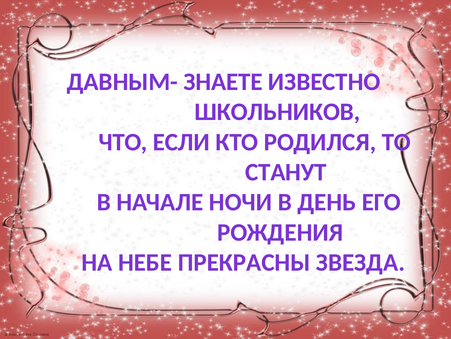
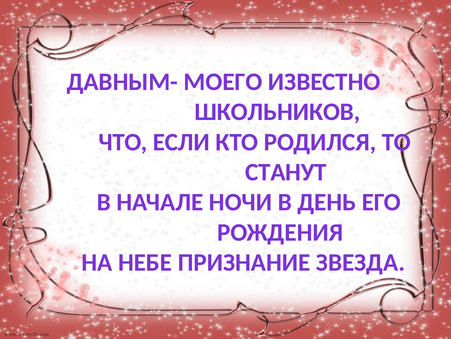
ЗНАЕТЕ: ЗНАЕТЕ -> МОЕГО
ПРЕКРАСНЫ: ПРЕКРАСНЫ -> ПРИЗНАНИЕ
